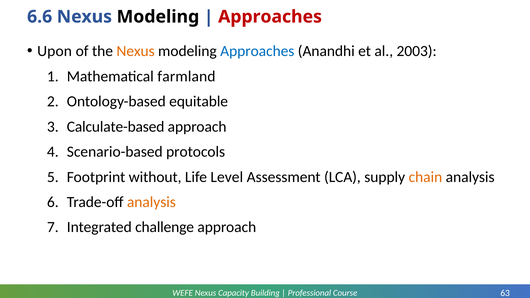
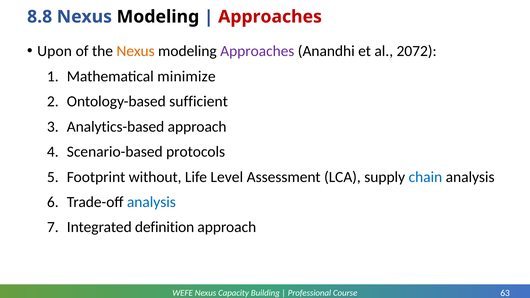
6.6: 6.6 -> 8.8
Approaches at (257, 51) colour: blue -> purple
2003: 2003 -> 2072
farmland: farmland -> minimize
equitable: equitable -> sufficient
Calculate-based: Calculate-based -> Analytics-based
chain colour: orange -> blue
analysis at (151, 202) colour: orange -> blue
challenge: challenge -> definition
